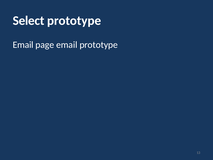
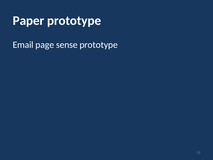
Select: Select -> Paper
page email: email -> sense
